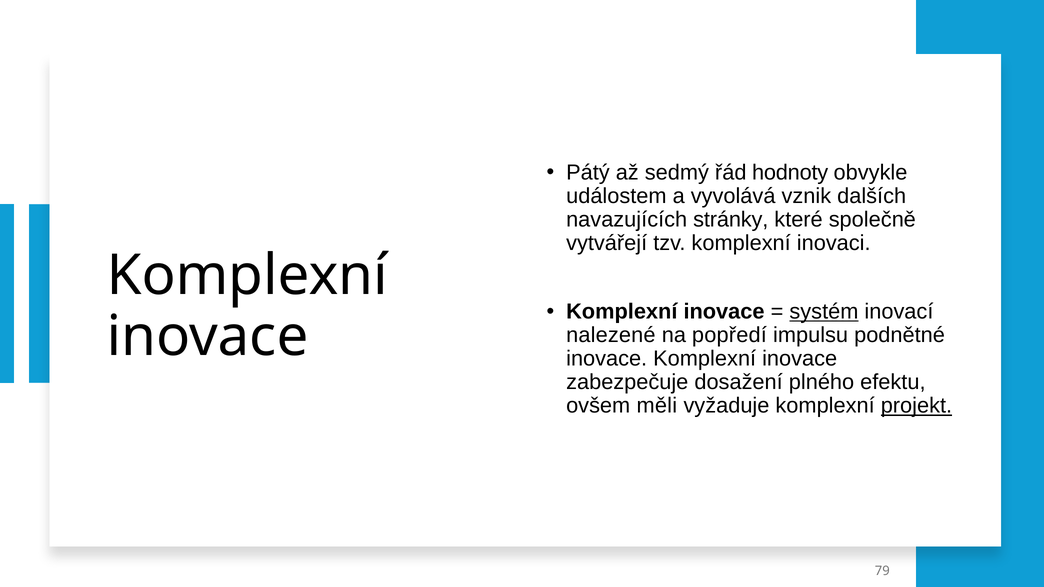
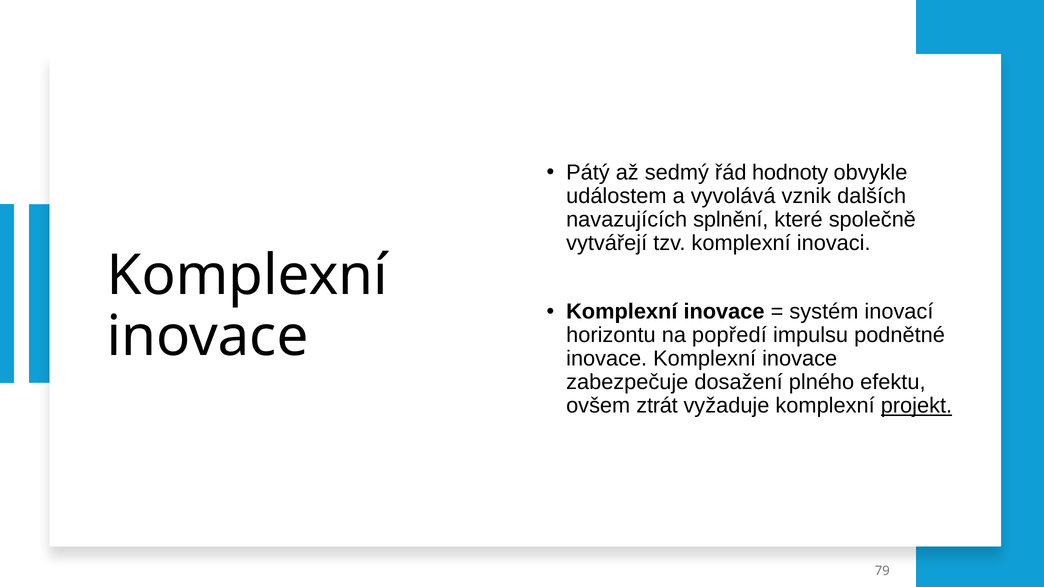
stránky: stránky -> splnění
systém underline: present -> none
nalezené: nalezené -> horizontu
měli: měli -> ztrát
